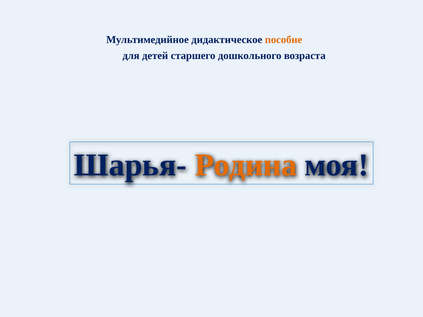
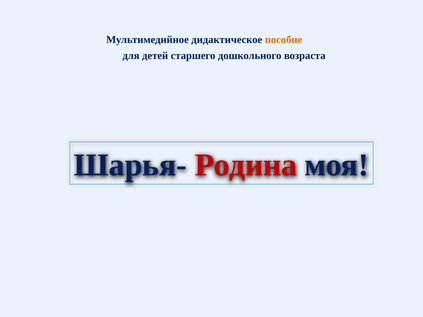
Родина colour: orange -> red
